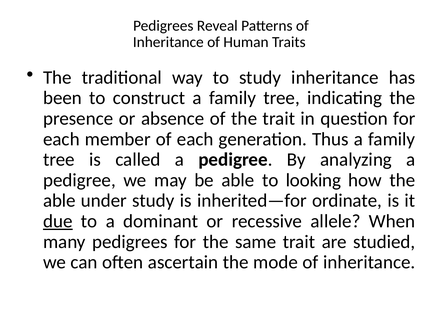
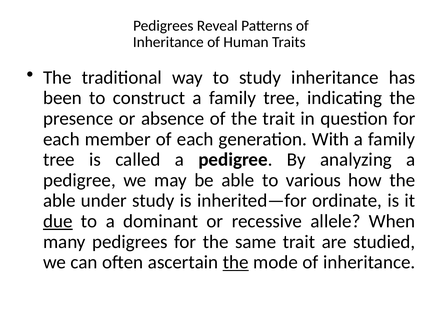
Thus: Thus -> With
looking: looking -> various
the at (236, 263) underline: none -> present
